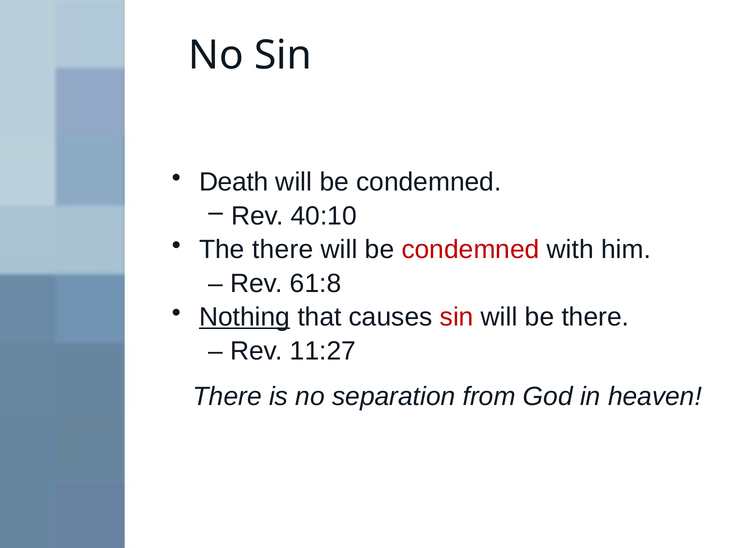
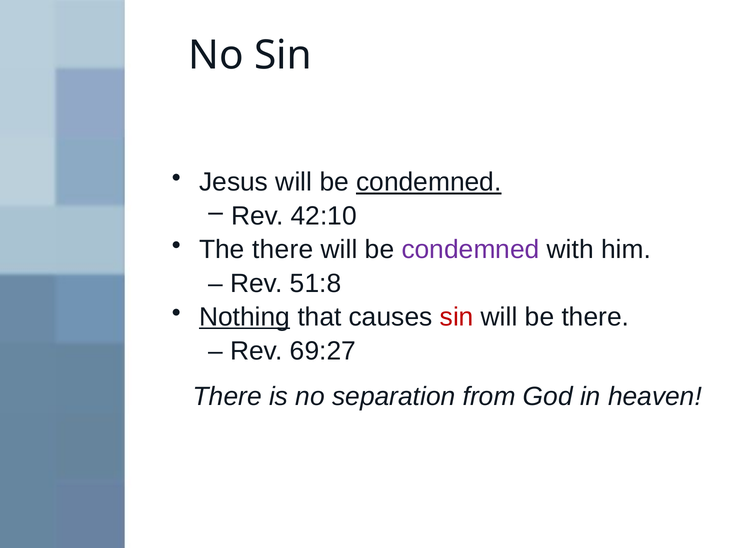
Death: Death -> Jesus
condemned at (429, 182) underline: none -> present
40:10: 40:10 -> 42:10
condemned at (471, 250) colour: red -> purple
61:8: 61:8 -> 51:8
11:27: 11:27 -> 69:27
